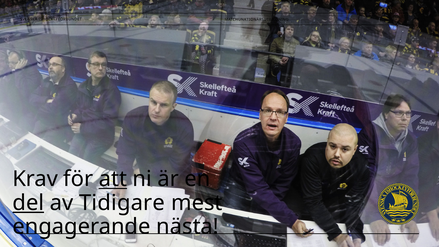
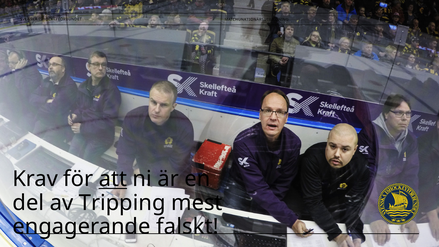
del underline: present -> none
Tidigare: Tidigare -> Tripping
nästa: nästa -> falskt
